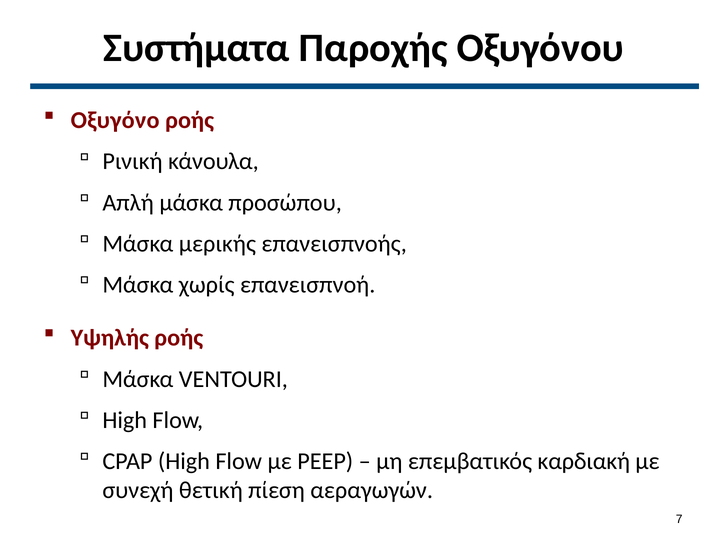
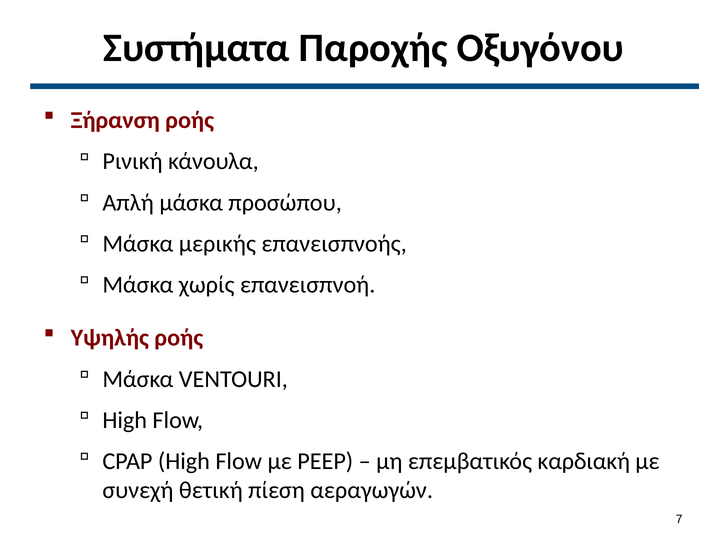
Οξυγόνο: Οξυγόνο -> Ξήρανση
